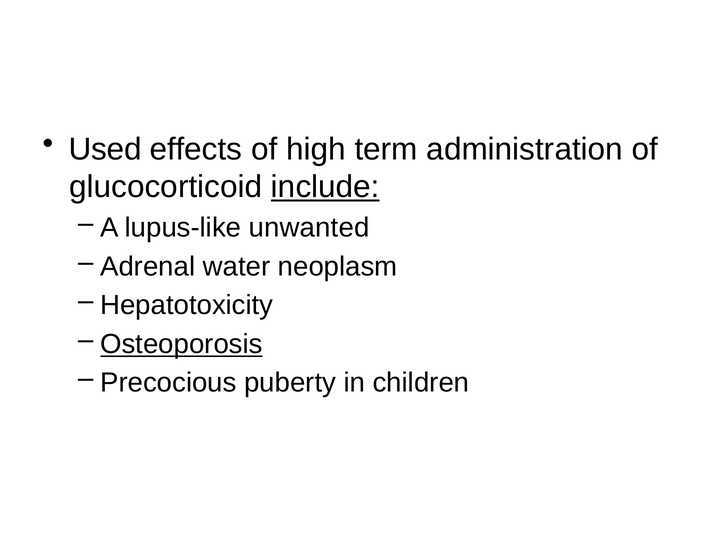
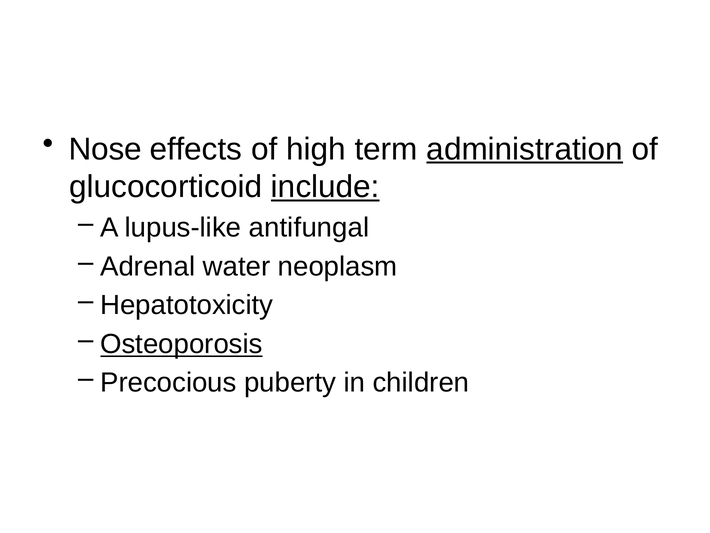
Used: Used -> Nose
administration underline: none -> present
unwanted: unwanted -> antifungal
